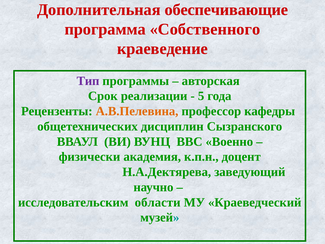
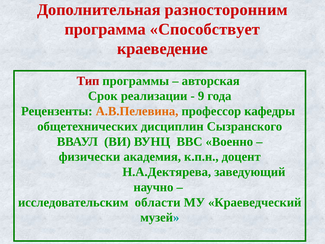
обеспечивающие: обеспечивающие -> разносторонним
Собственного: Собственного -> Способствует
Тип colour: purple -> red
5: 5 -> 9
